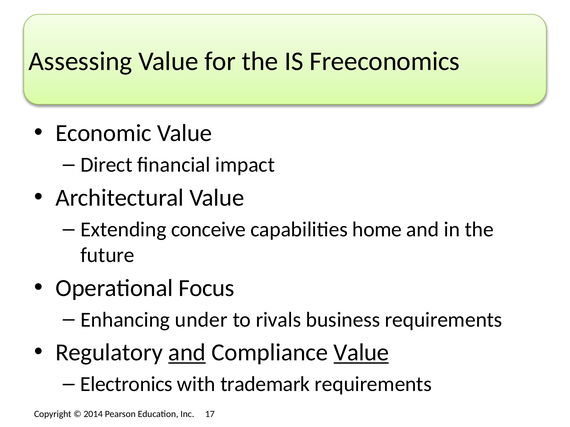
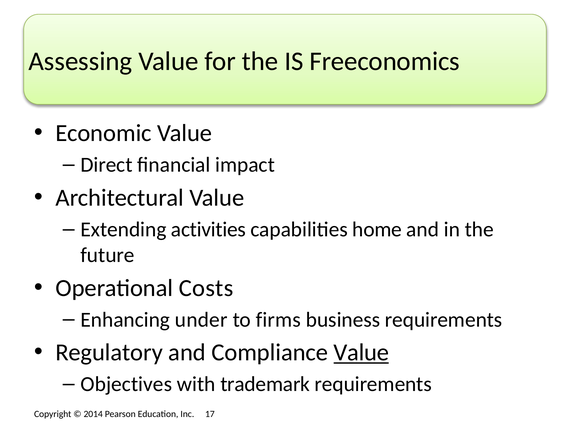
conceive: conceive -> activities
Focus: Focus -> Costs
rivals: rivals -> firms
and at (187, 353) underline: present -> none
Electronics: Electronics -> Objectives
